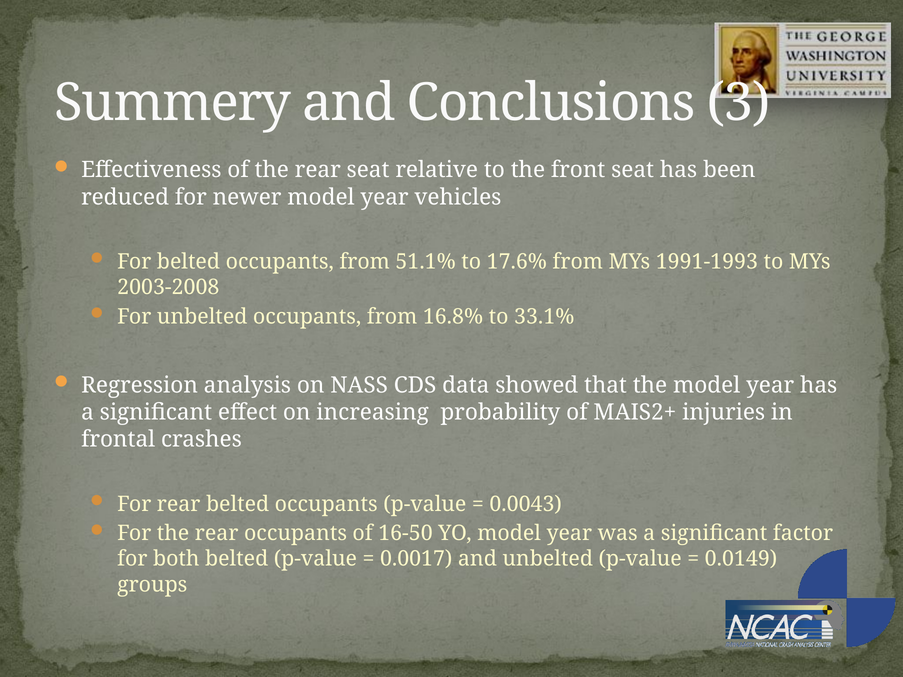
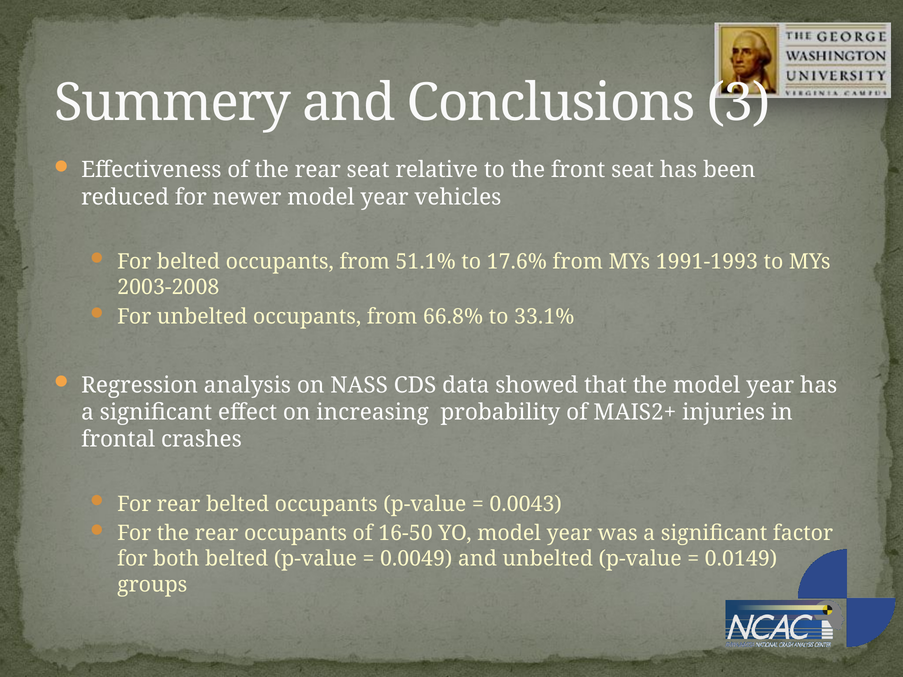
16.8%: 16.8% -> 66.8%
0.0017: 0.0017 -> 0.0049
